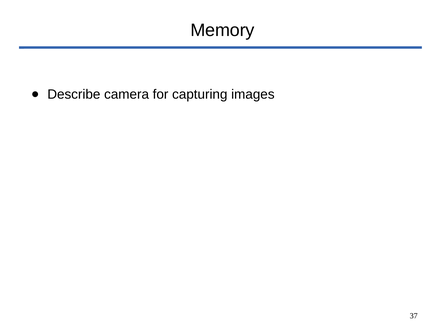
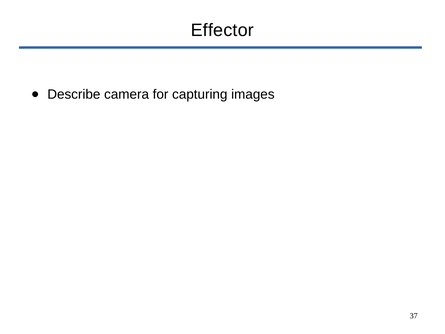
Memory: Memory -> Effector
